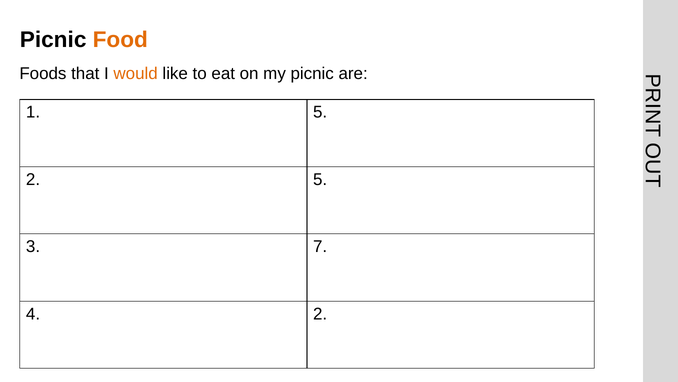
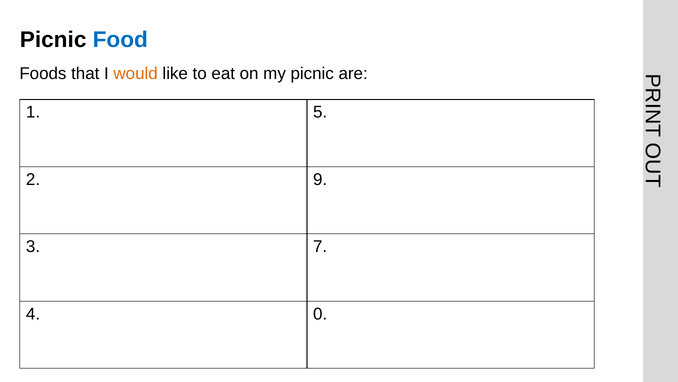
Food colour: orange -> blue
2 5: 5 -> 9
4 2: 2 -> 0
